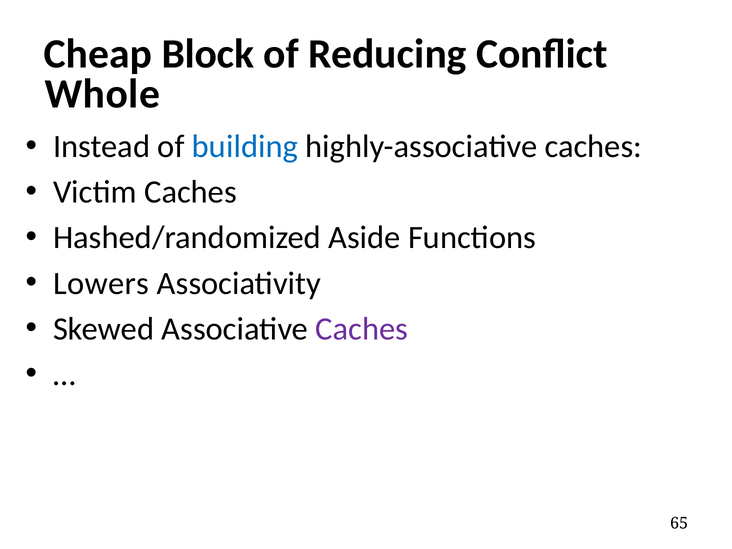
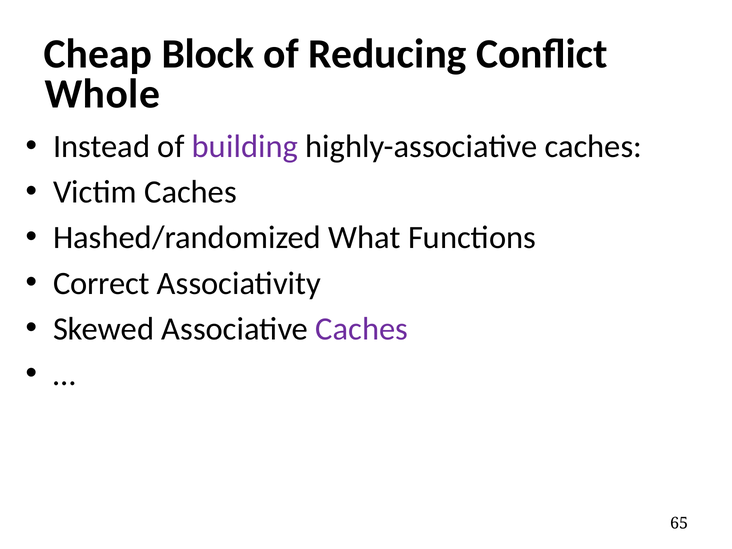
building colour: blue -> purple
Aside: Aside -> What
Lowers: Lowers -> Correct
